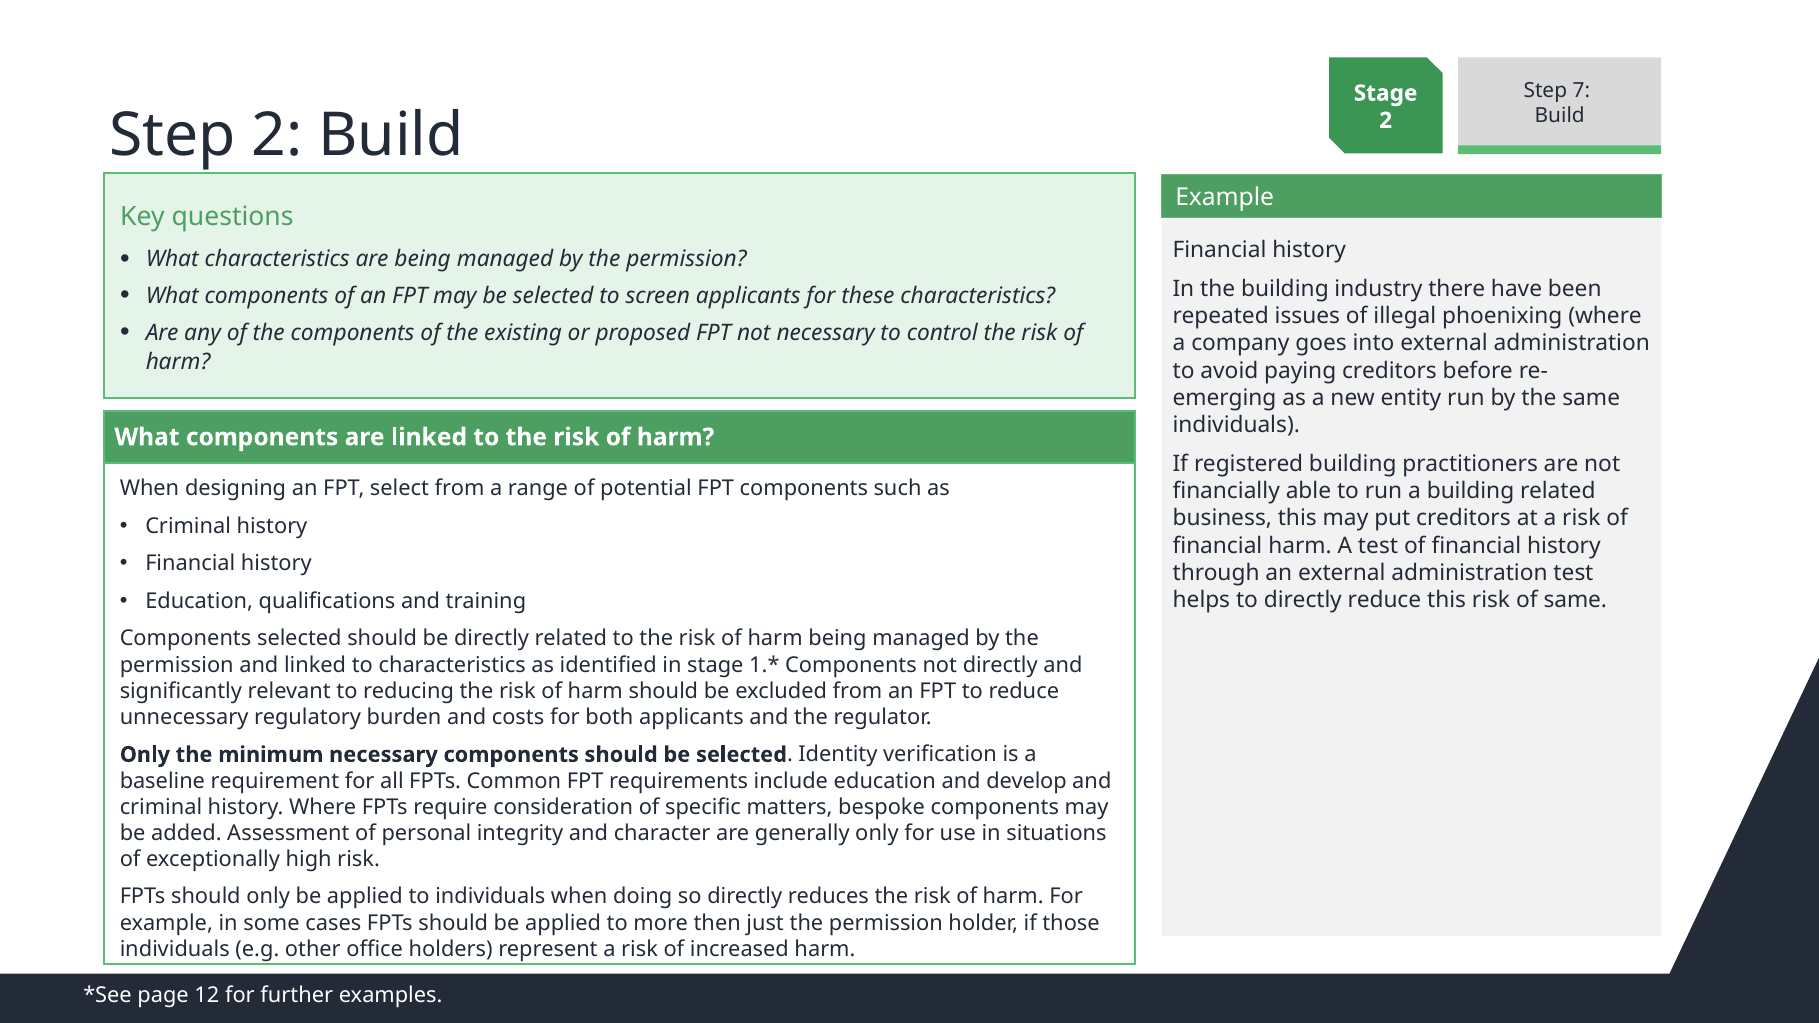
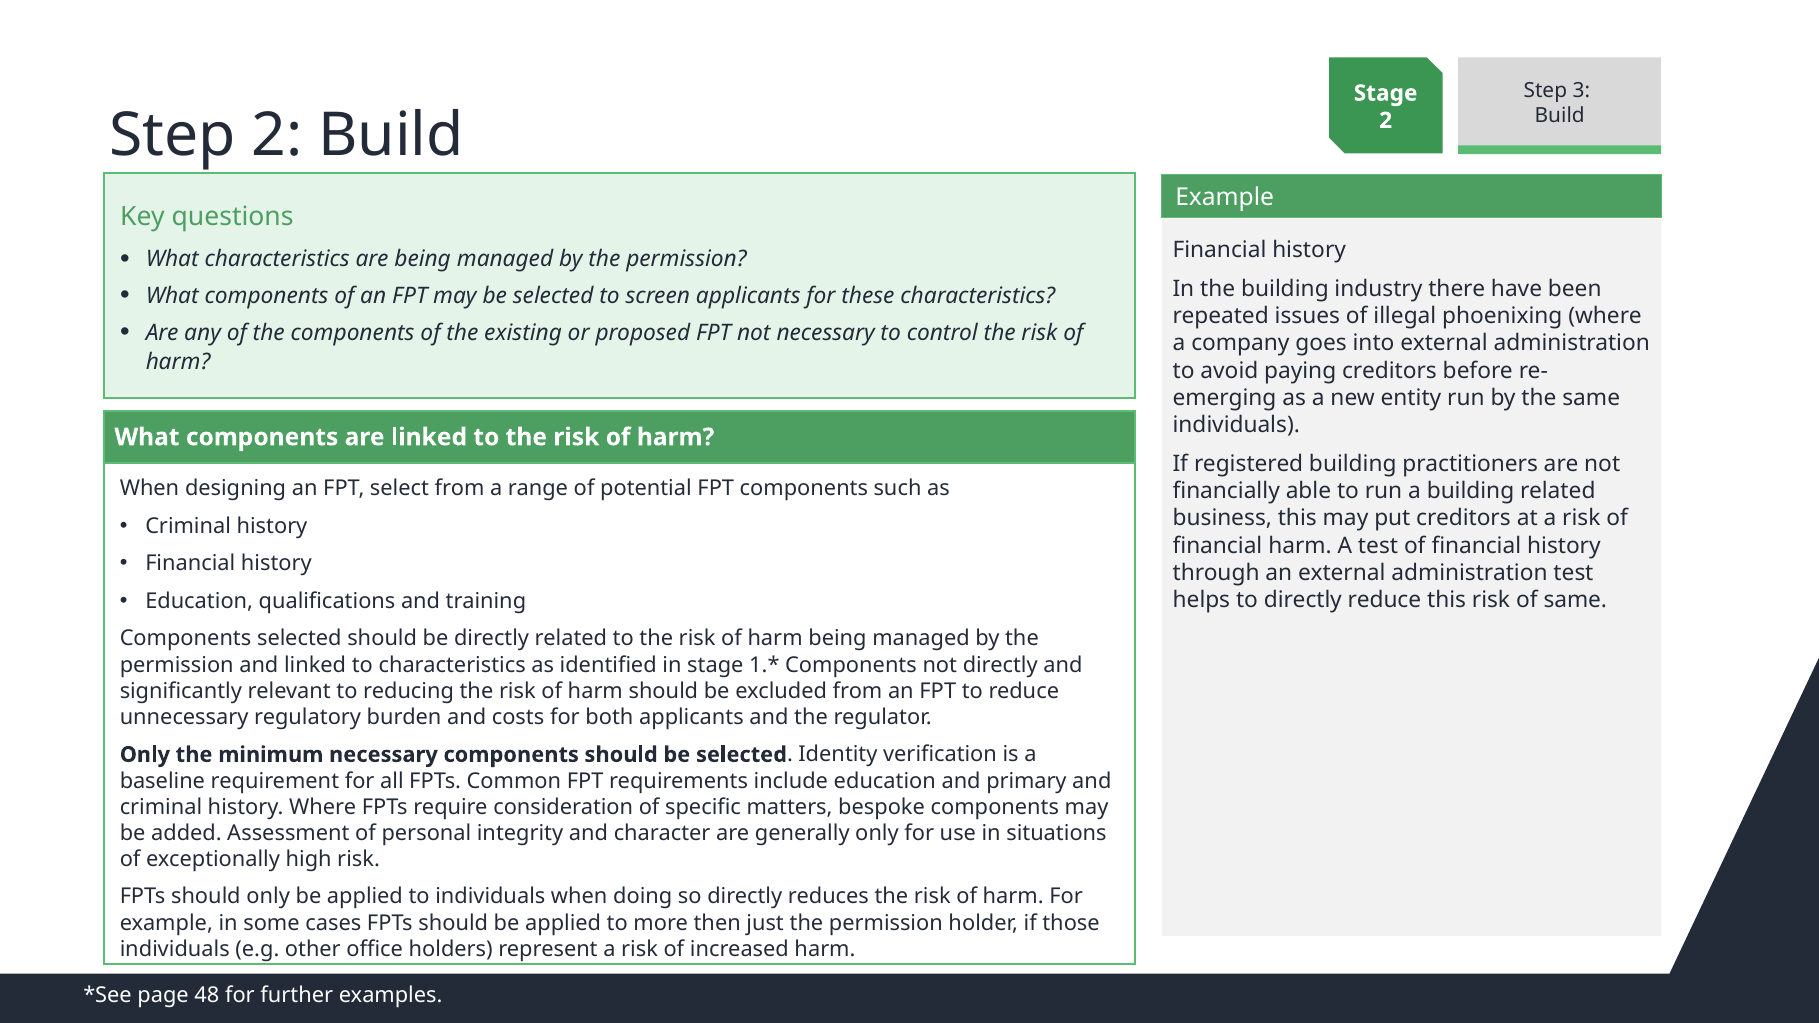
7: 7 -> 3
develop: develop -> primary
12: 12 -> 48
